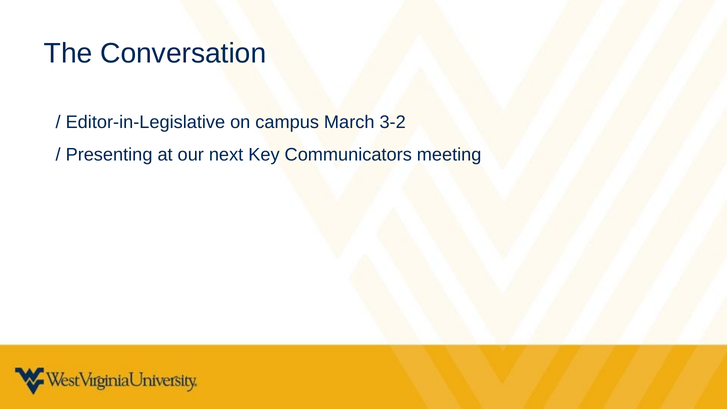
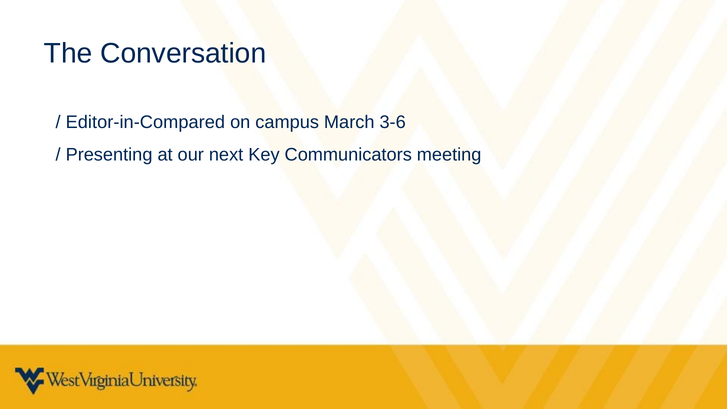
Editor-in-Legislative: Editor-in-Legislative -> Editor-in-Compared
3-2: 3-2 -> 3-6
